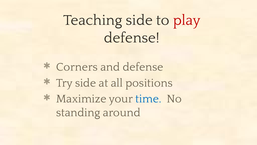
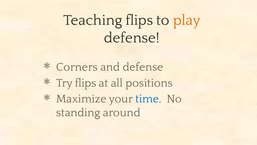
Teaching side: side -> flips
play colour: red -> orange
Try side: side -> flips
